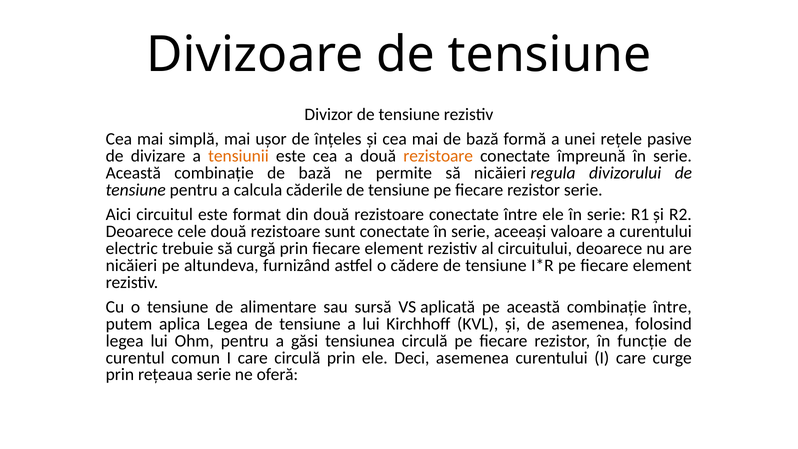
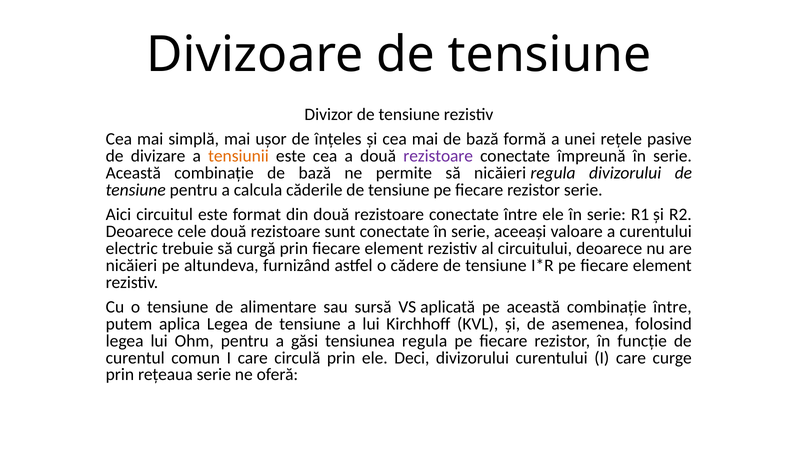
rezistoare at (438, 156) colour: orange -> purple
tensiunea circulă: circulă -> regula
Deci asemenea: asemenea -> divizorului
